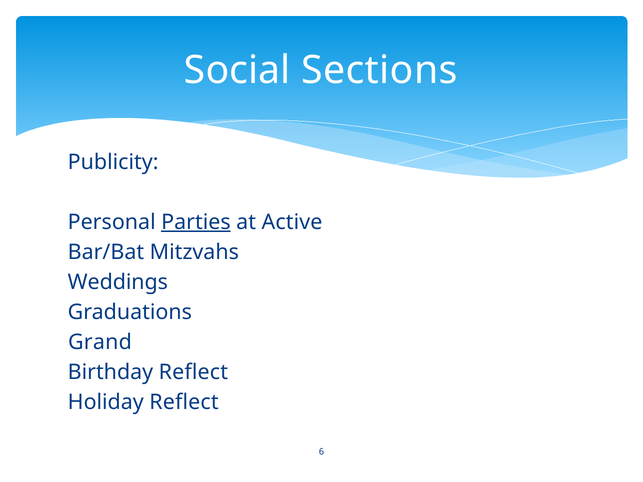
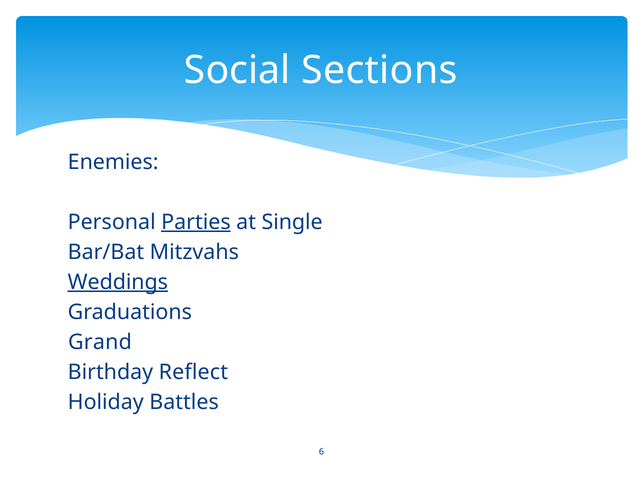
Publicity: Publicity -> Enemies
Active: Active -> Single
Weddings underline: none -> present
Holiday Reflect: Reflect -> Battles
